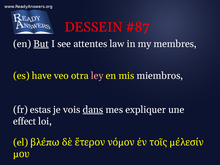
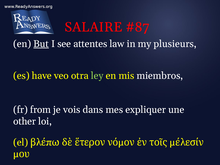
DESSEIN: DESSEIN -> SALAIRE
membres: membres -> plusieurs
ley colour: pink -> light green
estas: estas -> from
dans underline: present -> none
effect: effect -> other
